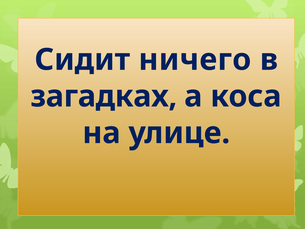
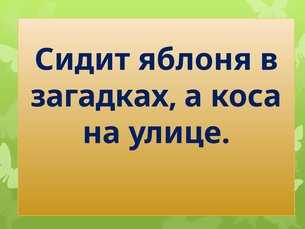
ничего: ничего -> яблоня
